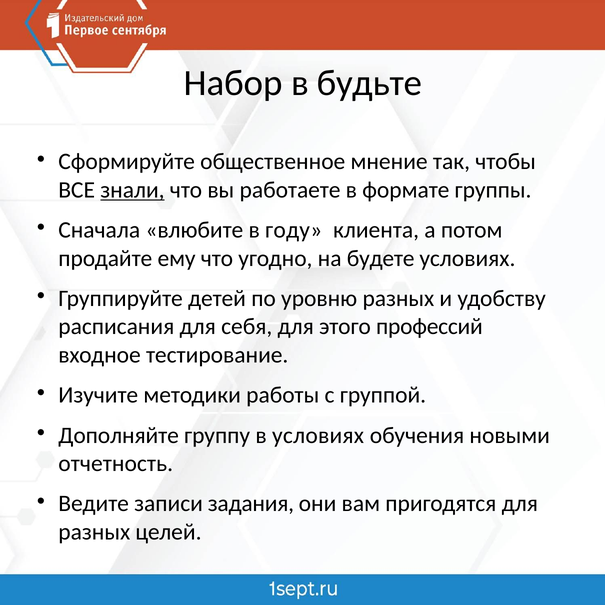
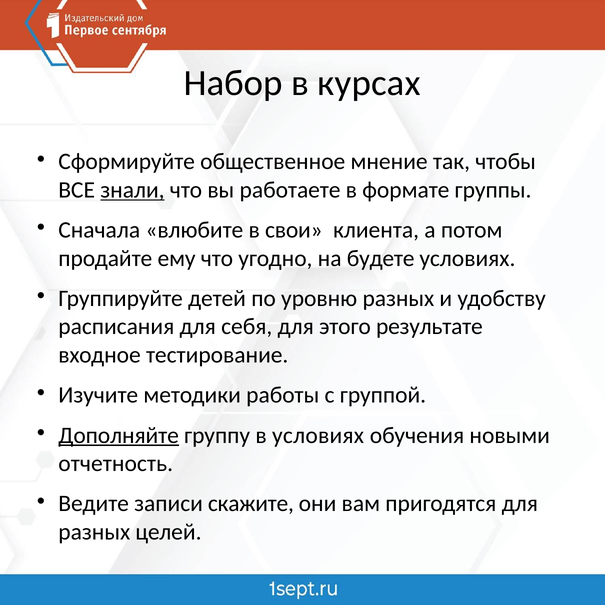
будьте: будьте -> курсах
году: году -> свои
профессий: профессий -> результате
Дополняйте underline: none -> present
задания: задания -> скажите
